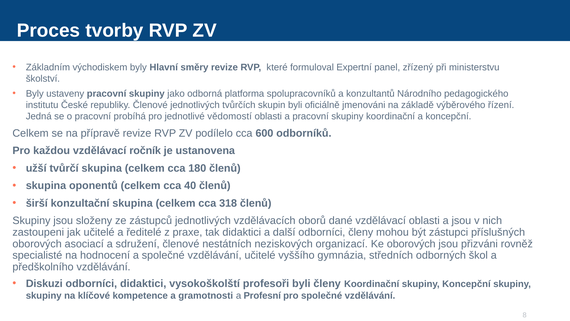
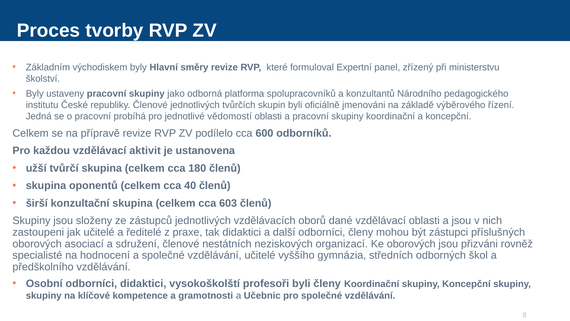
ročník: ročník -> aktivit
318: 318 -> 603
Diskuzi: Diskuzi -> Osobní
Profesní: Profesní -> Učebnic
